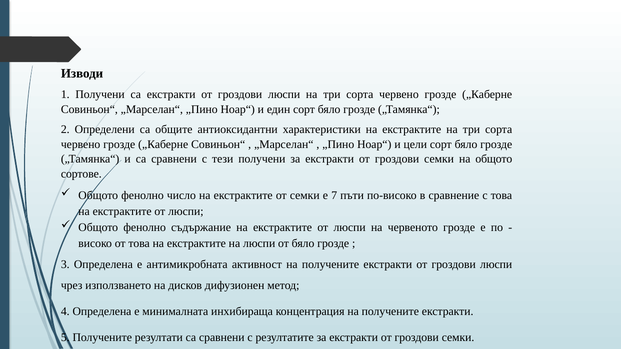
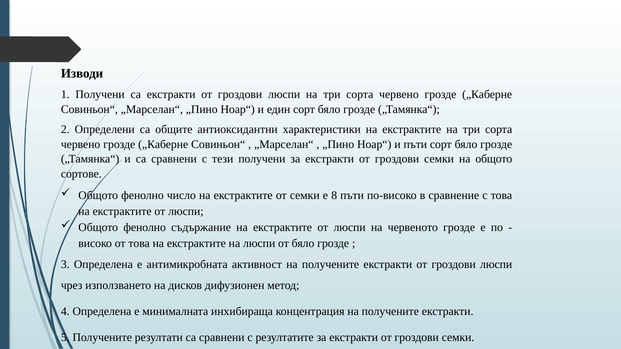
и цели: цели -> пъти
7: 7 -> 8
